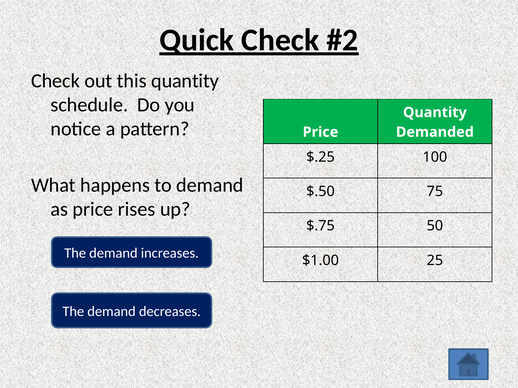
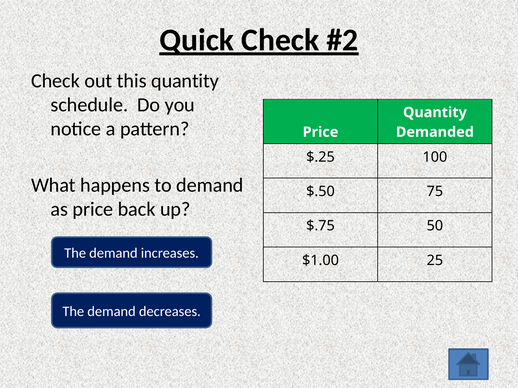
rises: rises -> back
